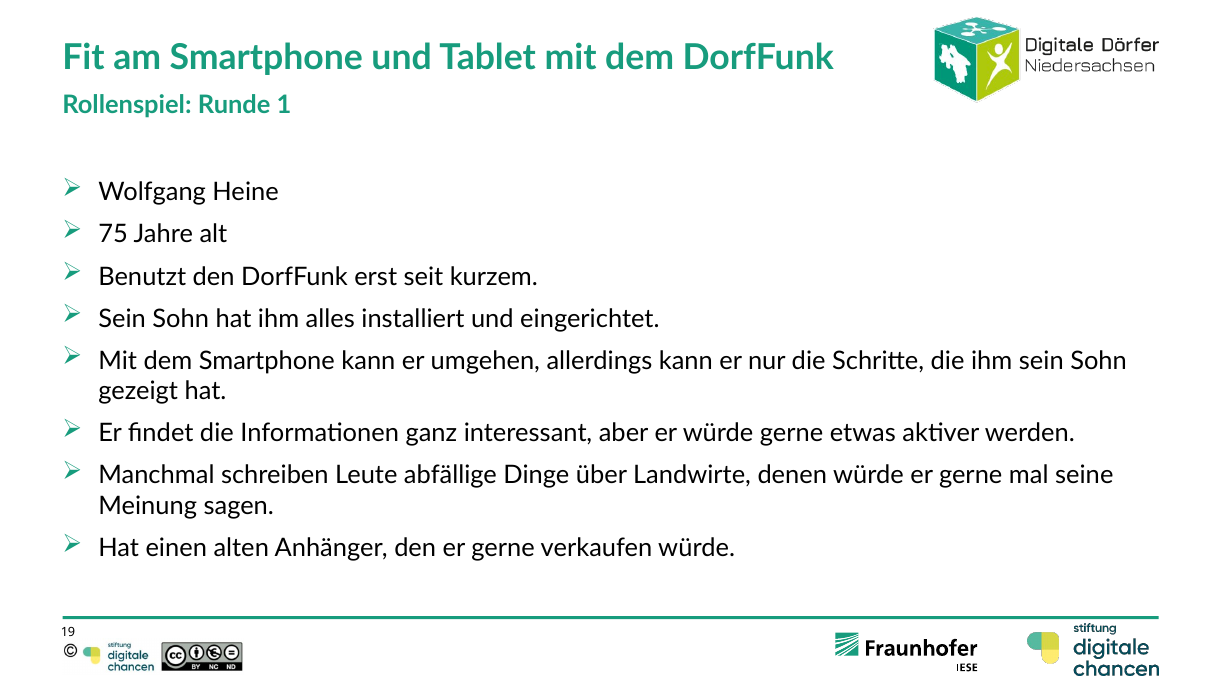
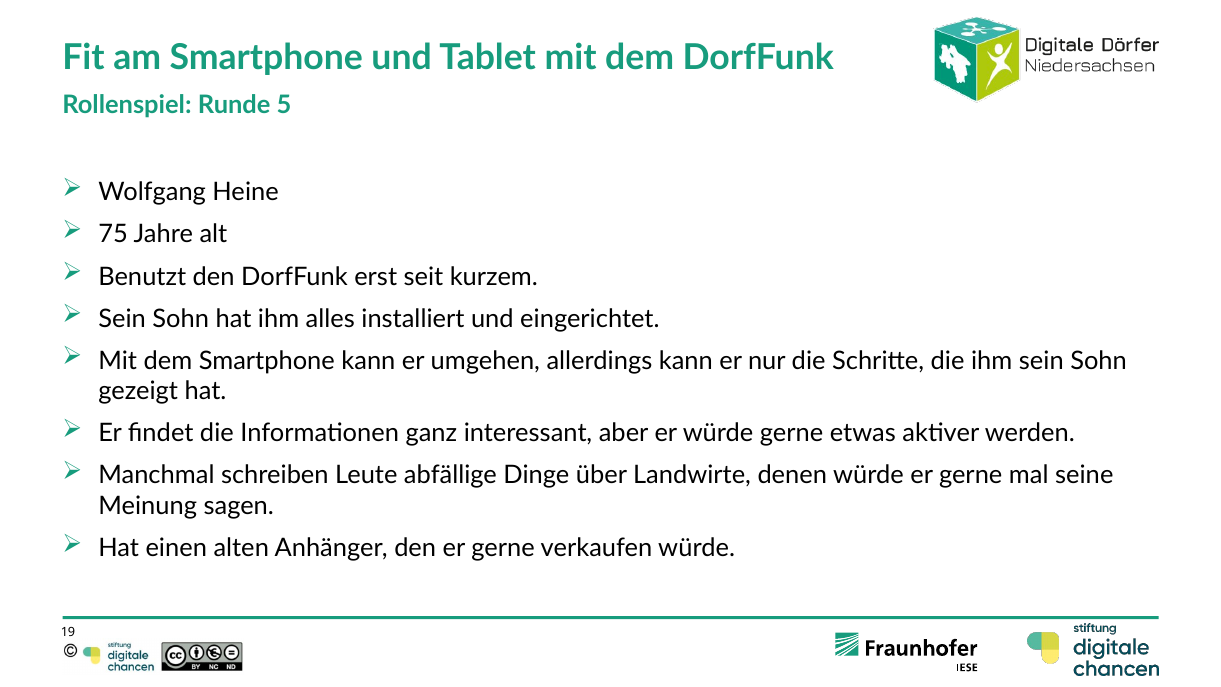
1: 1 -> 5
